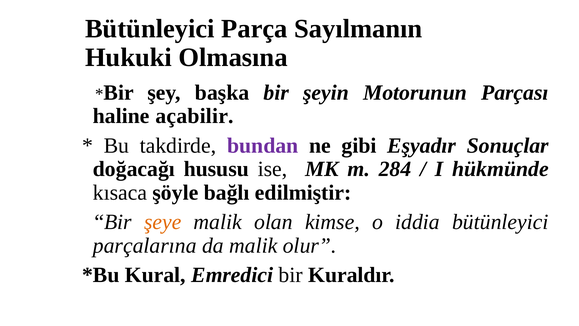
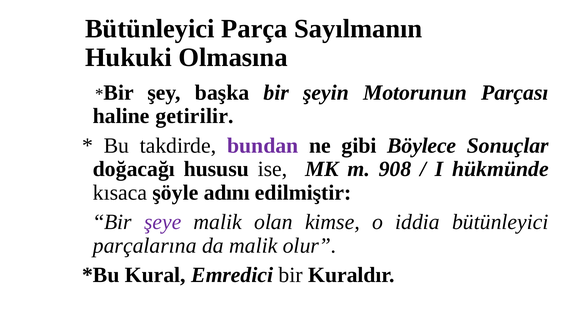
açabilir: açabilir -> getirilir
Eşyadır: Eşyadır -> Böylece
284: 284 -> 908
bağlı: bağlı -> adını
şeye colour: orange -> purple
